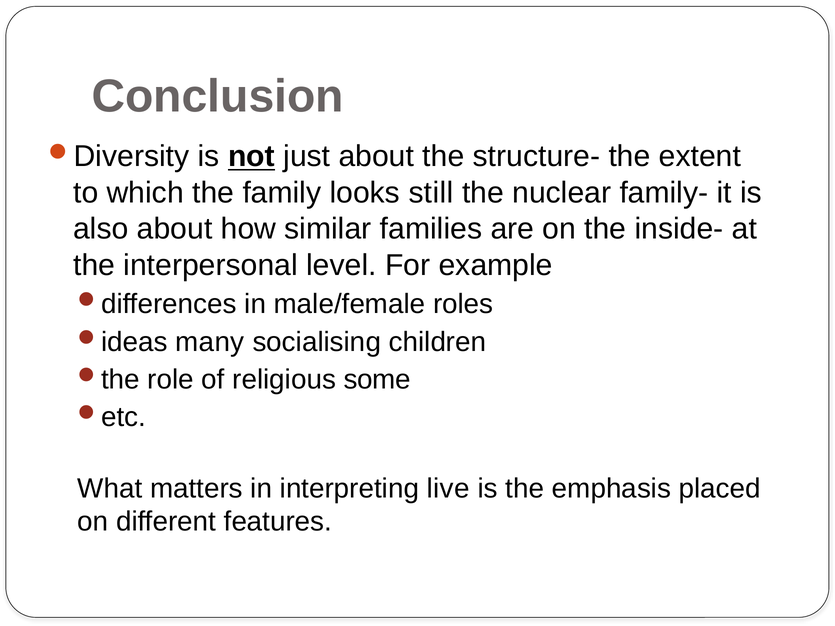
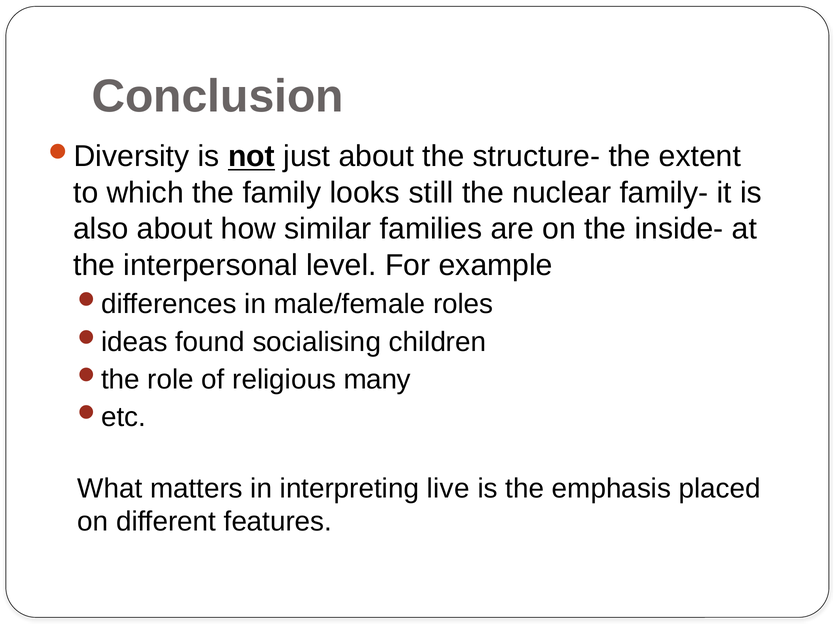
many: many -> found
some: some -> many
